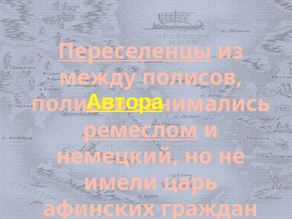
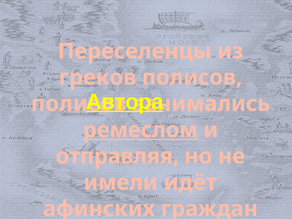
Переселенцы underline: present -> none
между: между -> греков
немецкий: немецкий -> отправляя
царь: царь -> идёт
